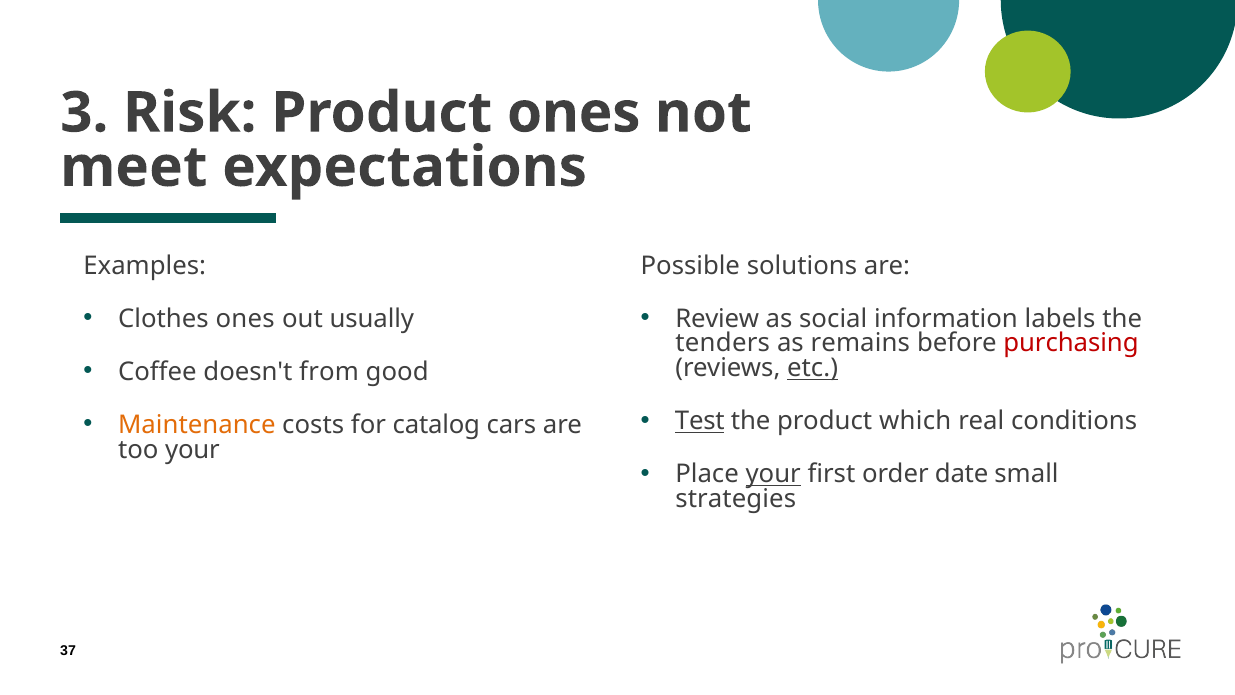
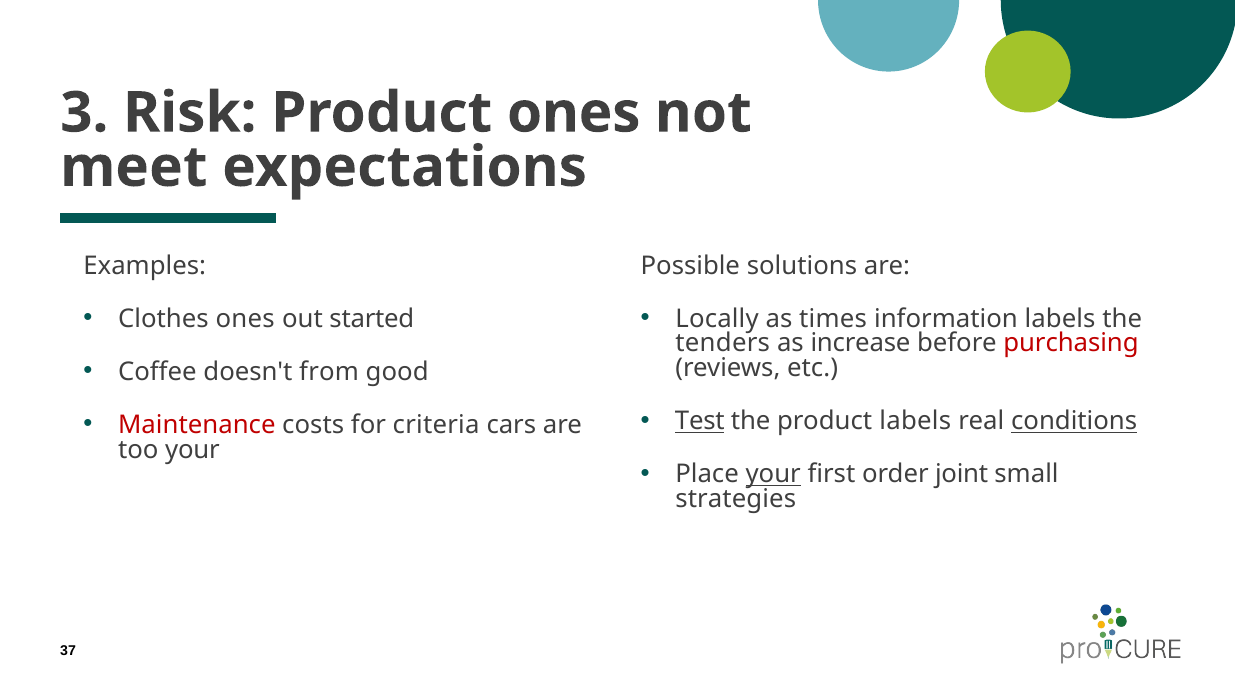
usually: usually -> started
Review: Review -> Locally
social: social -> times
remains: remains -> increase
etc underline: present -> none
product which: which -> labels
conditions underline: none -> present
Maintenance colour: orange -> red
catalog: catalog -> criteria
date: date -> joint
